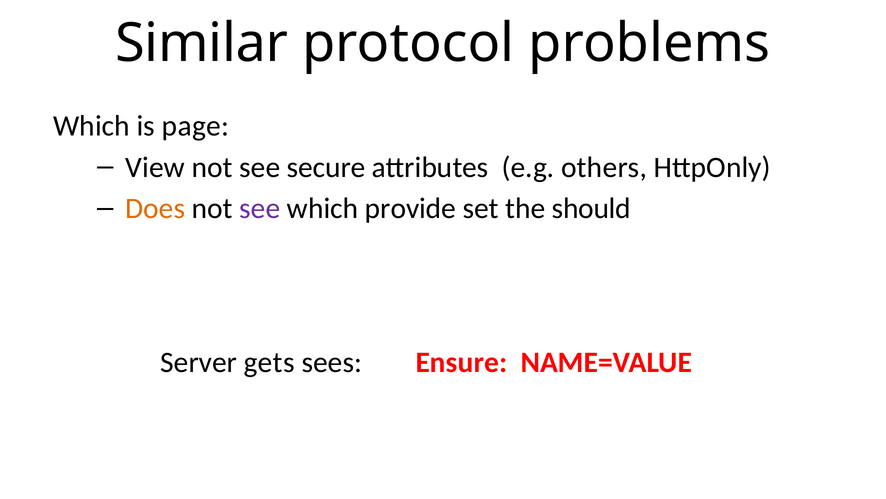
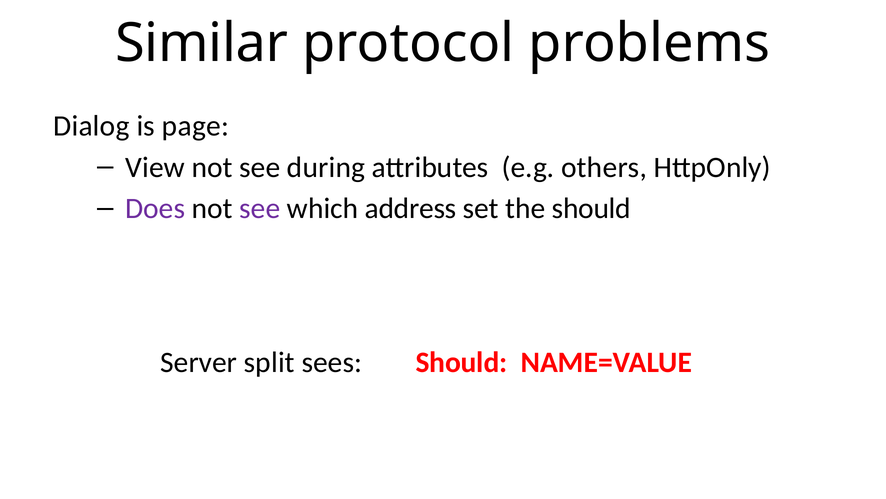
Which at (91, 126): Which -> Dialog
secure: secure -> during
Does colour: orange -> purple
provide: provide -> address
gets: gets -> split
sees Ensure: Ensure -> Should
